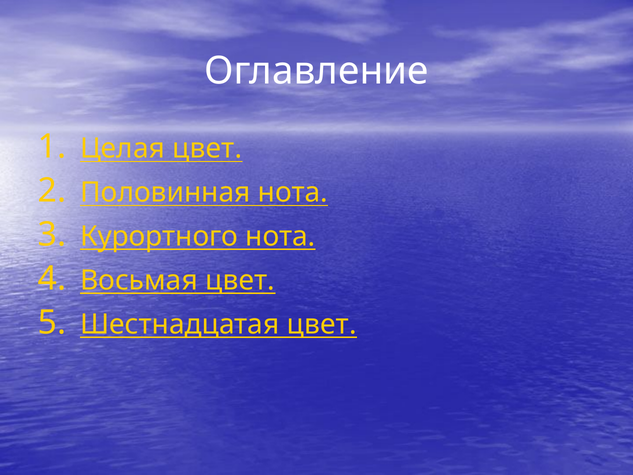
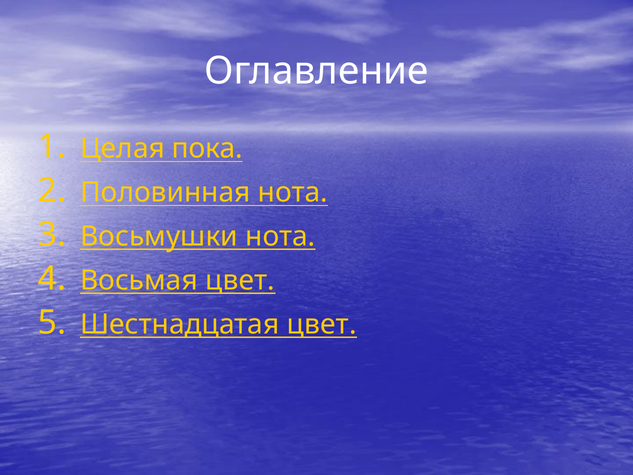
Целая цвет: цвет -> пока
Курортного: Курортного -> Восьмушки
